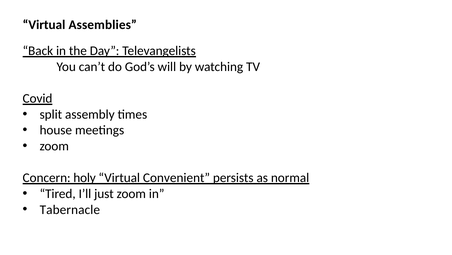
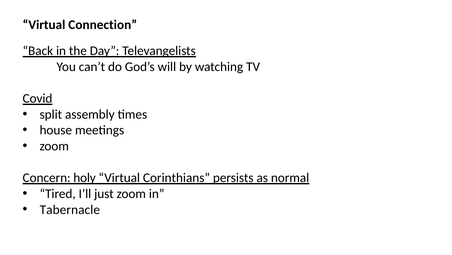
Assemblies: Assemblies -> Connection
Convenient: Convenient -> Corinthians
